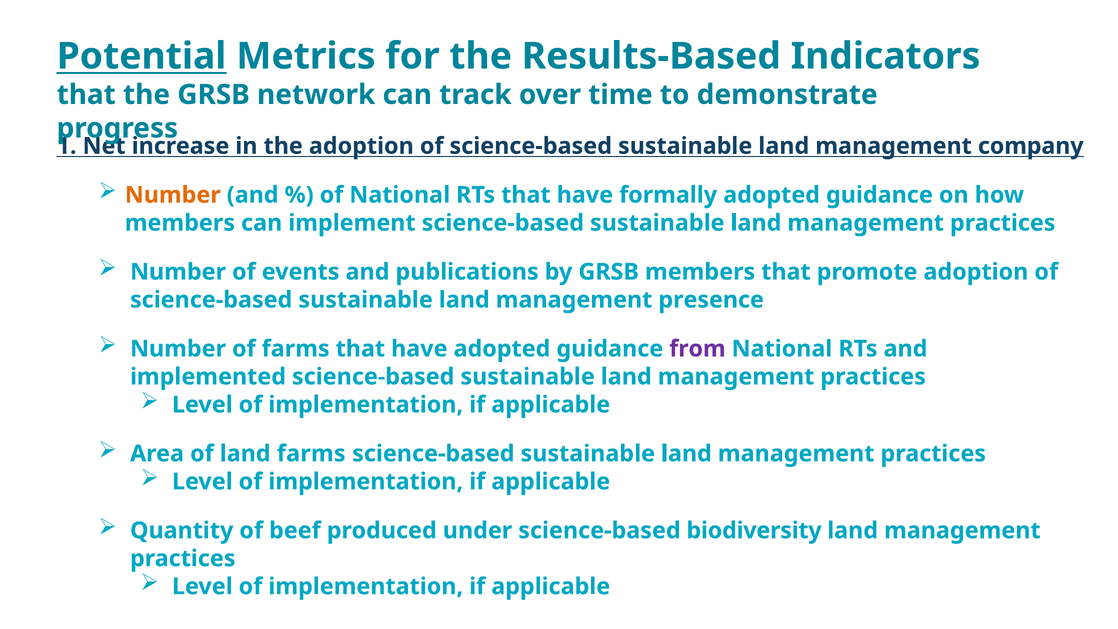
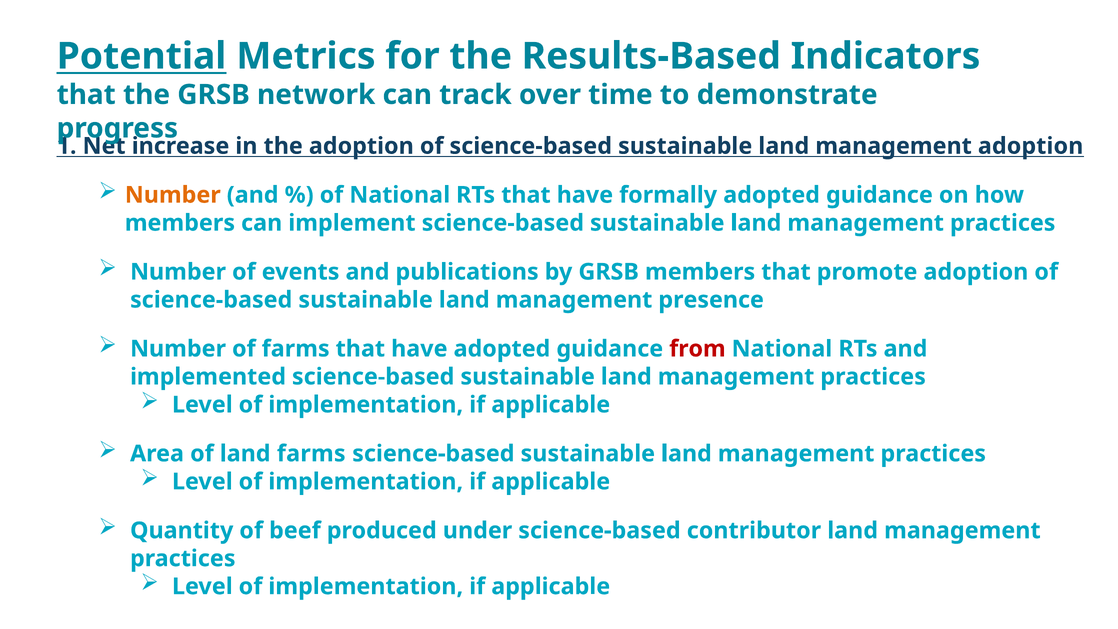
management company: company -> adoption
from colour: purple -> red
biodiversity: biodiversity -> contributor
